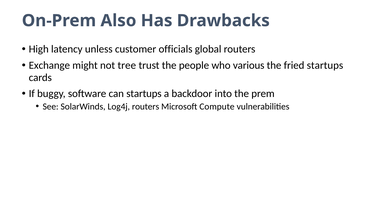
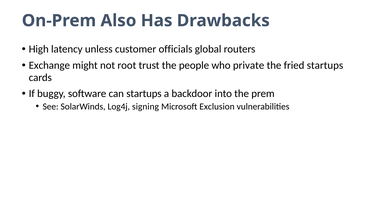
tree: tree -> root
various: various -> private
Log4j routers: routers -> signing
Compute: Compute -> Exclusion
